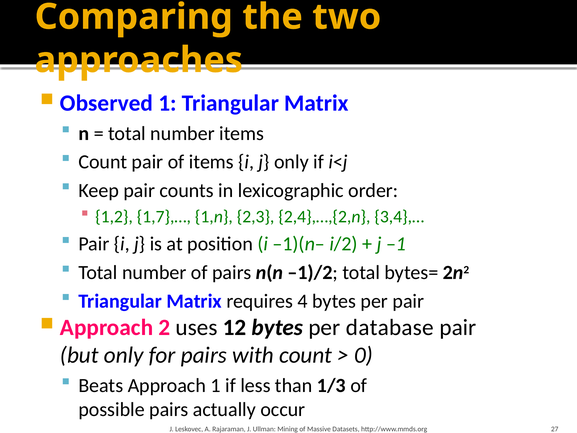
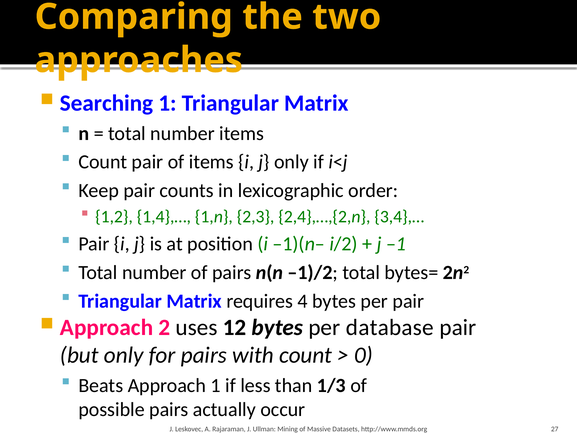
Observed: Observed -> Searching
1,7},…: 1,7},… -> 1,4},…
